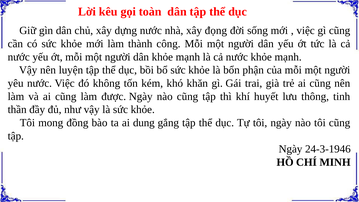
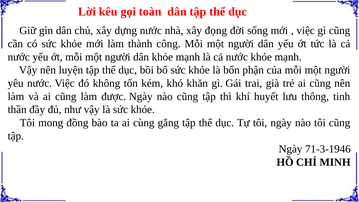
dung: dung -> cùng
24-3-1946: 24-3-1946 -> 71-3-1946
